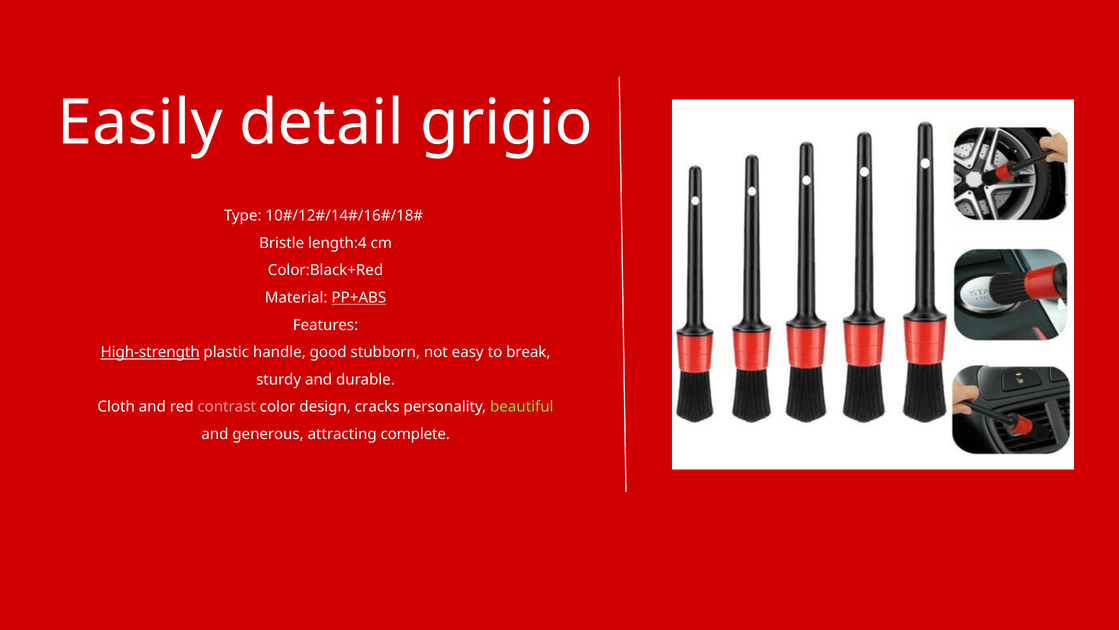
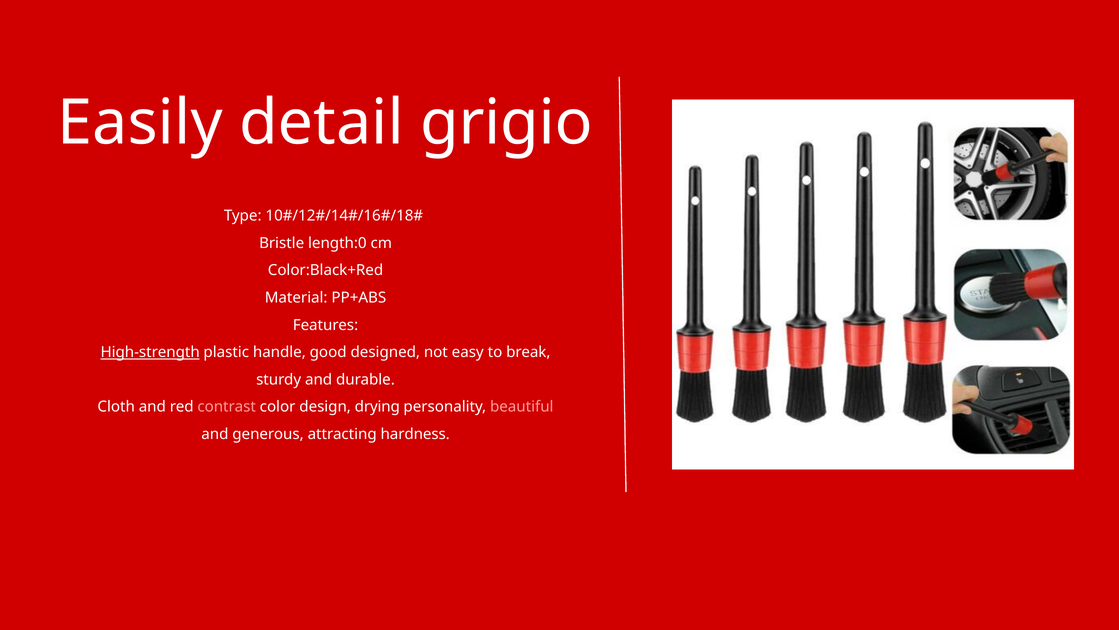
length:4: length:4 -> length:0
PP+ABS underline: present -> none
stubborn: stubborn -> designed
cracks: cracks -> drying
beautiful colour: light green -> pink
complete: complete -> hardness
